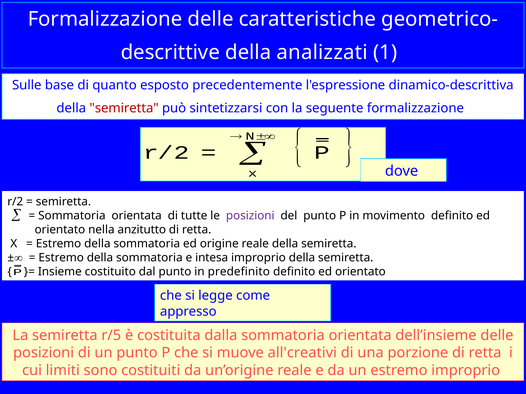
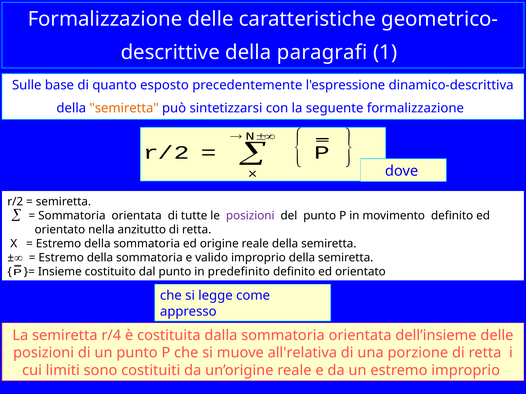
analizzati: analizzati -> paragrafi
semiretta at (124, 108) colour: red -> orange
intesa: intesa -> valido
r/5: r/5 -> r/4
all'creativi: all'creativi -> all'relativa
